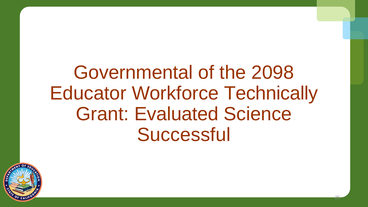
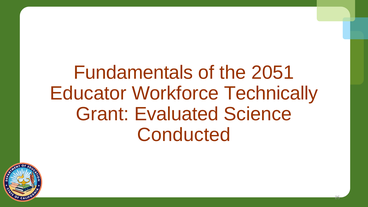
Governmental: Governmental -> Fundamentals
2098: 2098 -> 2051
Successful: Successful -> Conducted
